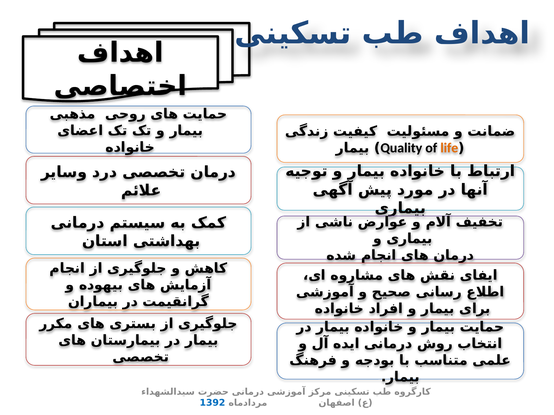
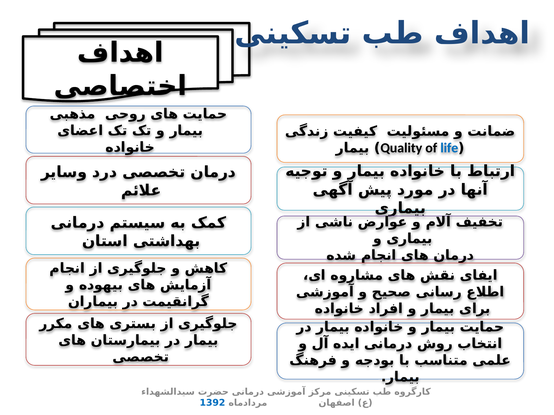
life colour: orange -> blue
